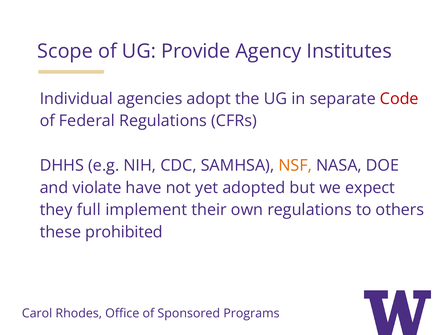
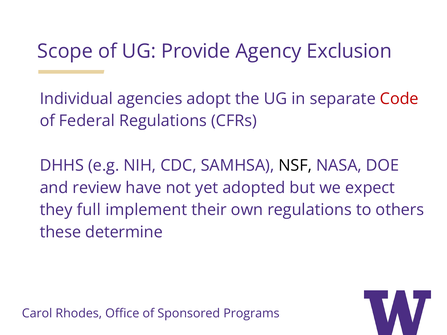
Institutes: Institutes -> Exclusion
NSF colour: orange -> black
violate: violate -> review
prohibited: prohibited -> determine
